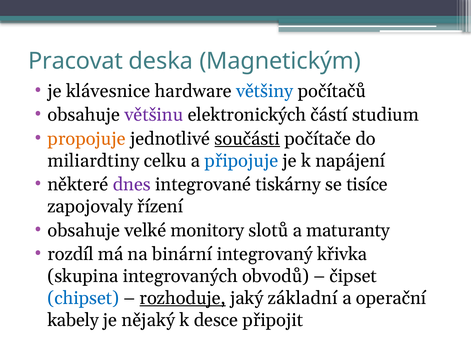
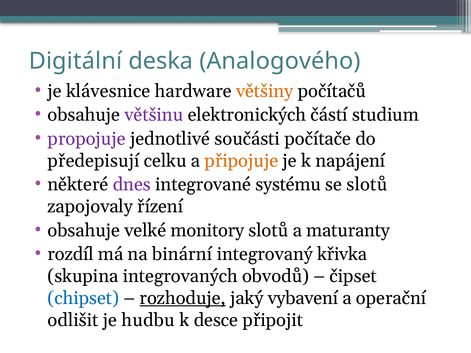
Pracovat: Pracovat -> Digitální
Magnetickým: Magnetickým -> Analogového
většiny colour: blue -> orange
propojuje colour: orange -> purple
součásti underline: present -> none
miliardtiny: miliardtiny -> předepisují
připojuje colour: blue -> orange
tiskárny: tiskárny -> systému
se tisíce: tisíce -> slotů
základní: základní -> vybavení
kabely: kabely -> odlišit
nějaký: nějaký -> hudbu
